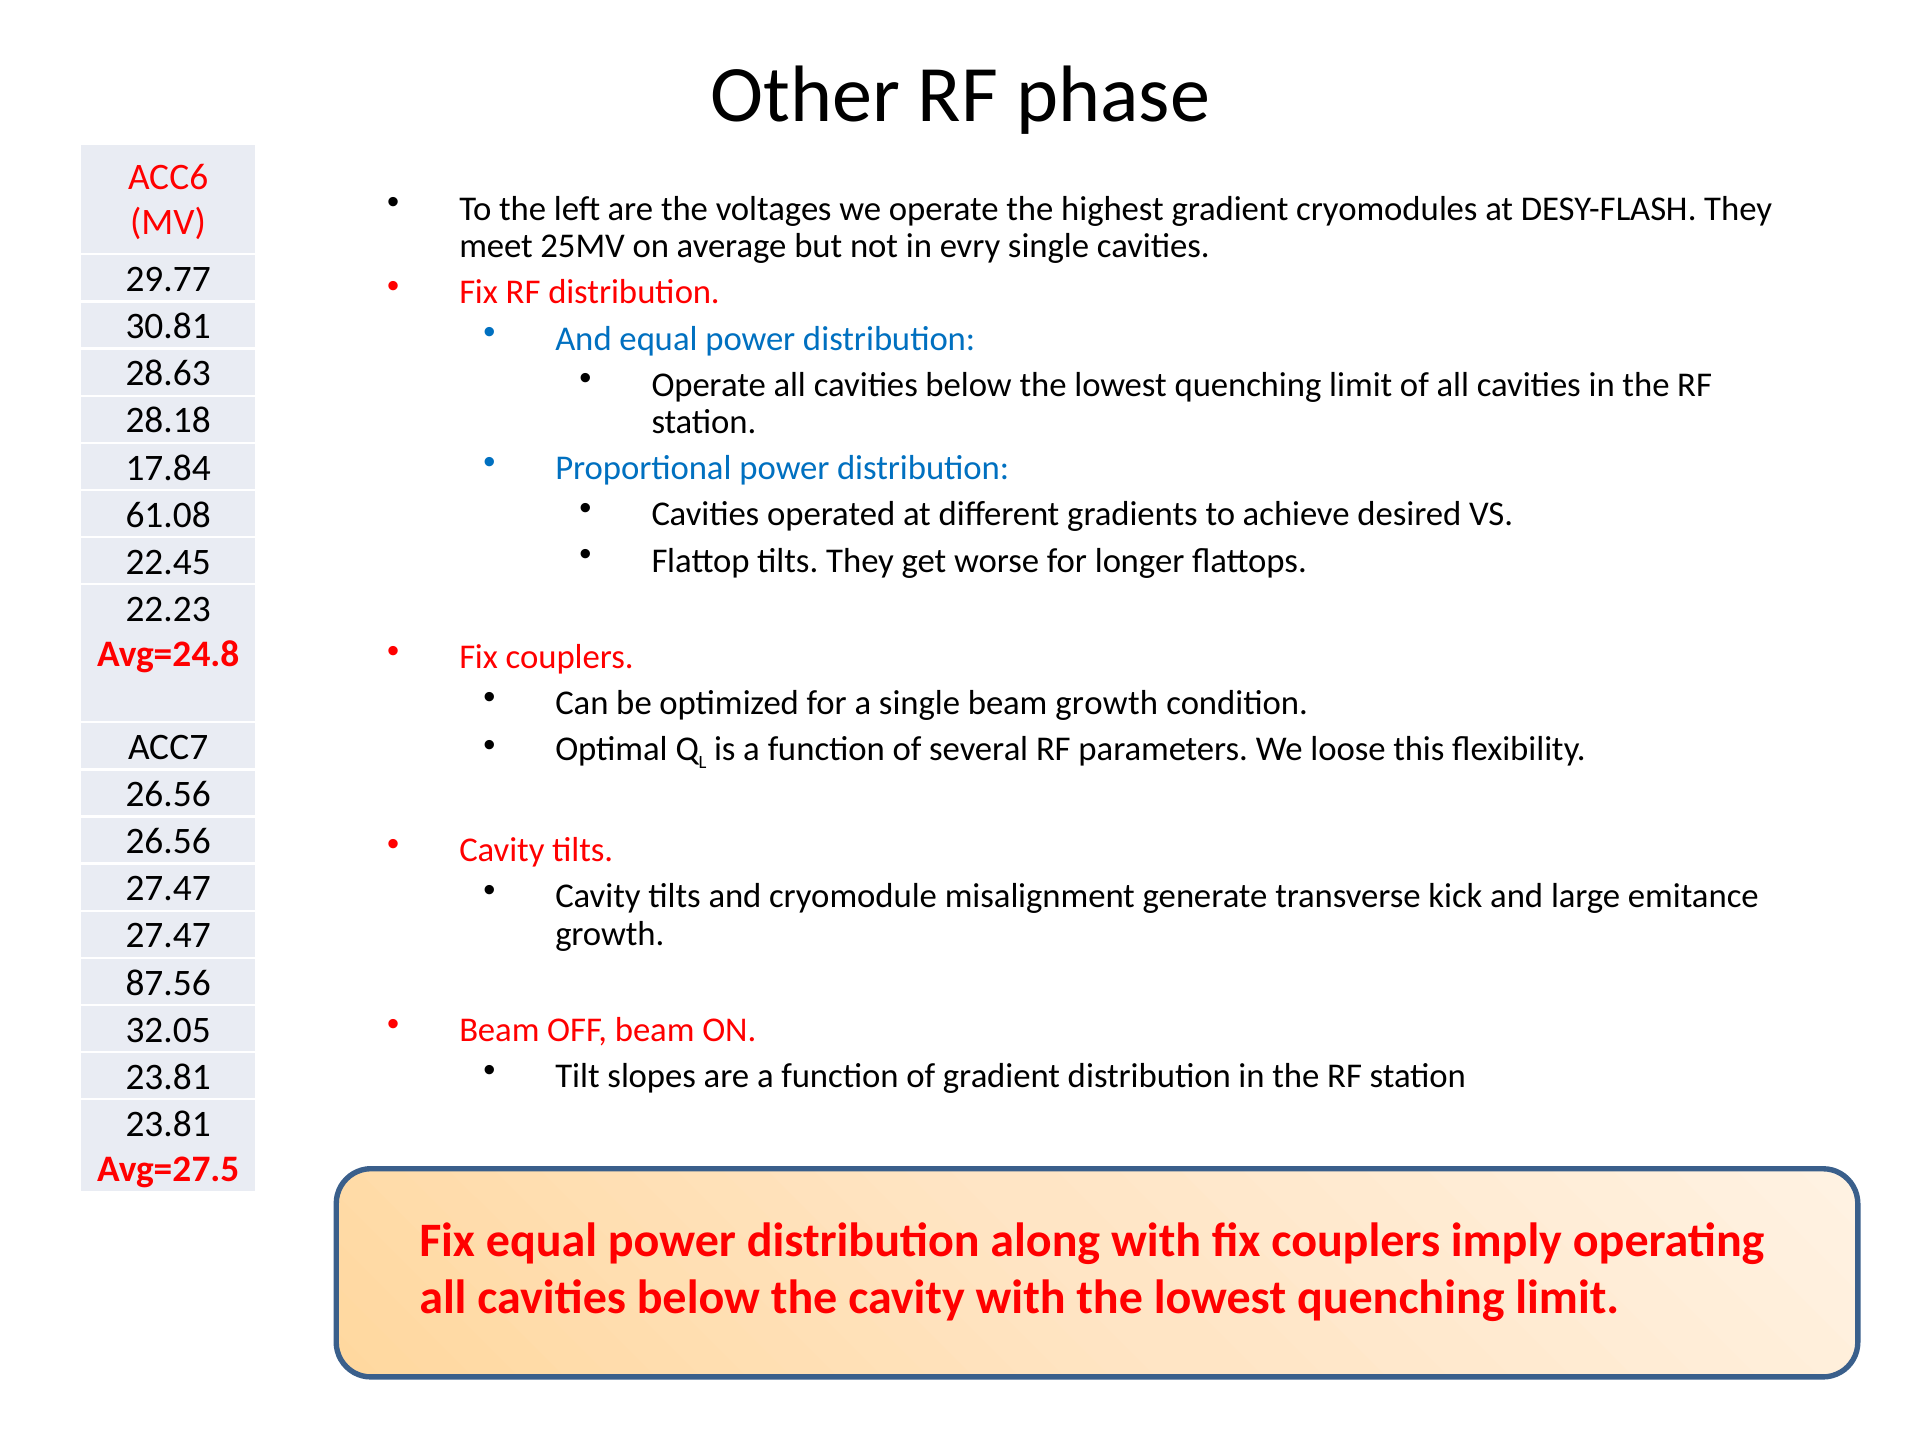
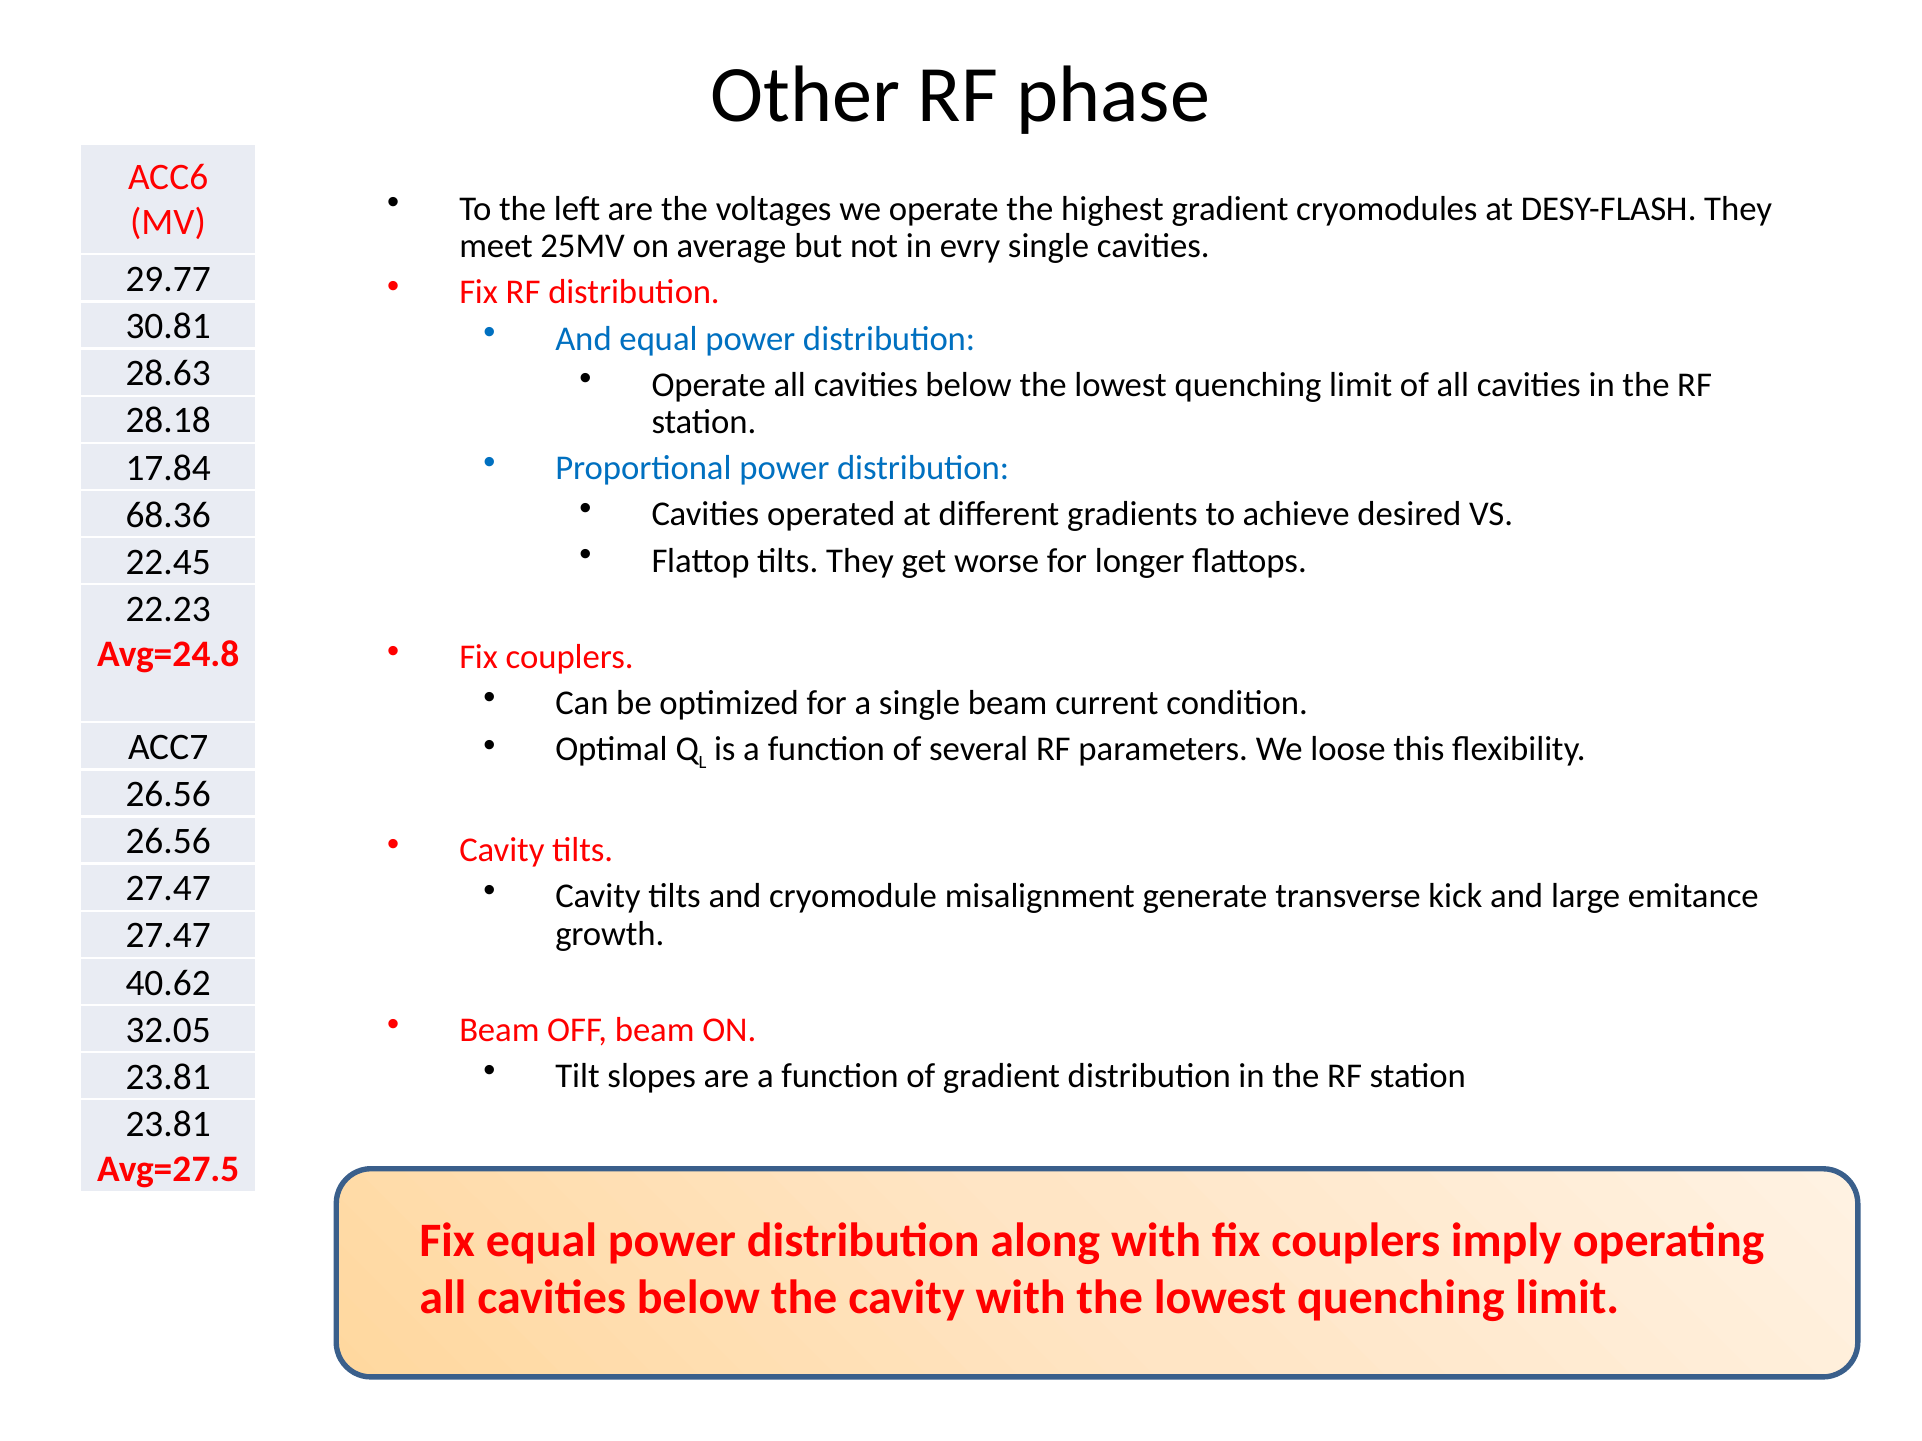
61.08: 61.08 -> 68.36
beam growth: growth -> current
87.56: 87.56 -> 40.62
